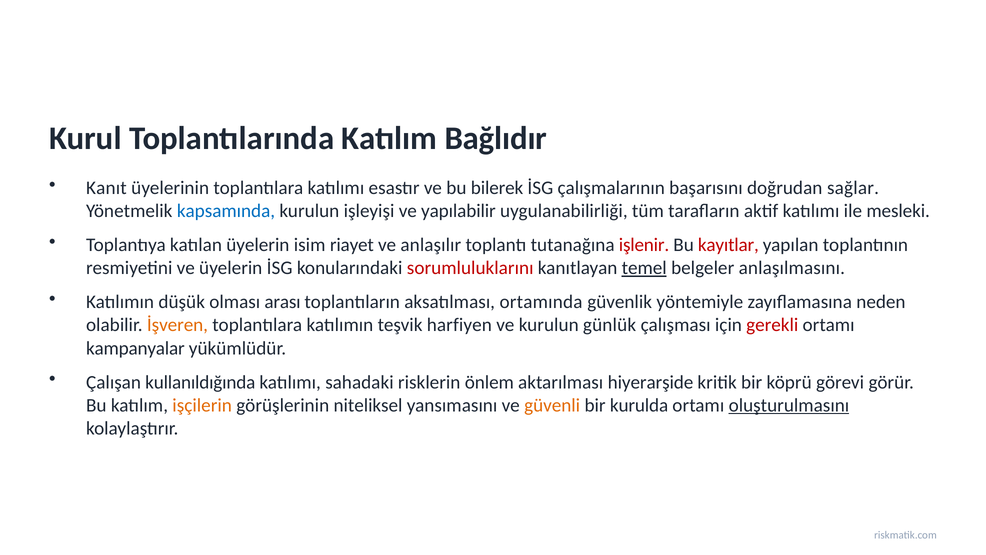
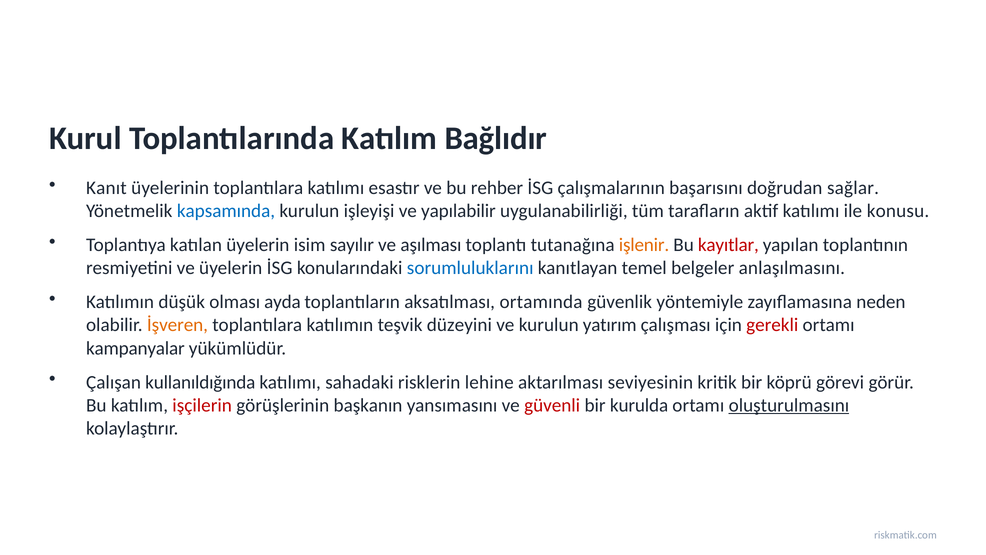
bilerek: bilerek -> rehber
mesleki: mesleki -> konusu
riayet: riayet -> sayılır
anlaşılır: anlaşılır -> aşılması
işlenir colour: red -> orange
sorumluluklarını colour: red -> blue
temel underline: present -> none
arası: arası -> ayda
harfiyen: harfiyen -> düzeyini
günlük: günlük -> yatırım
önlem: önlem -> lehine
hiyerarşide: hiyerarşide -> seviyesinin
işçilerin colour: orange -> red
niteliksel: niteliksel -> başkanın
güvenli colour: orange -> red
